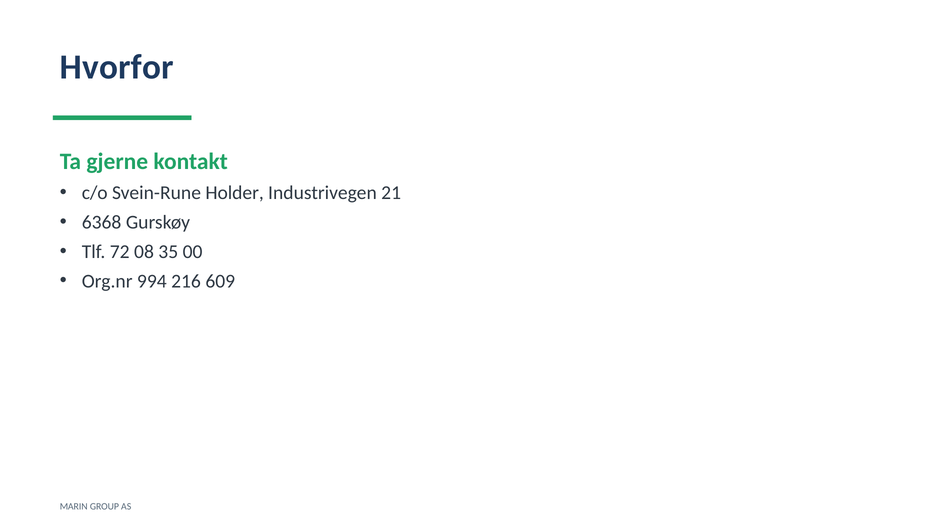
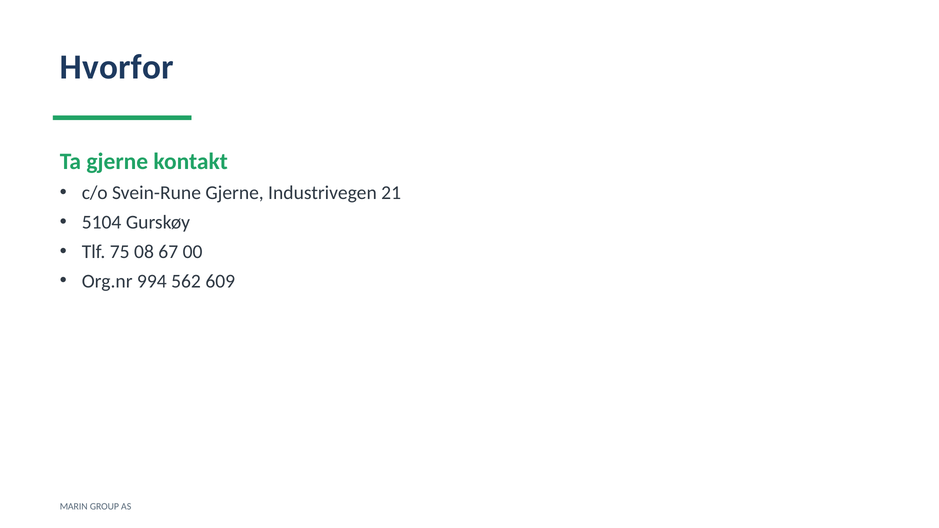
Svein-Rune Holder: Holder -> Gjerne
6368: 6368 -> 5104
72: 72 -> 75
35: 35 -> 67
216: 216 -> 562
